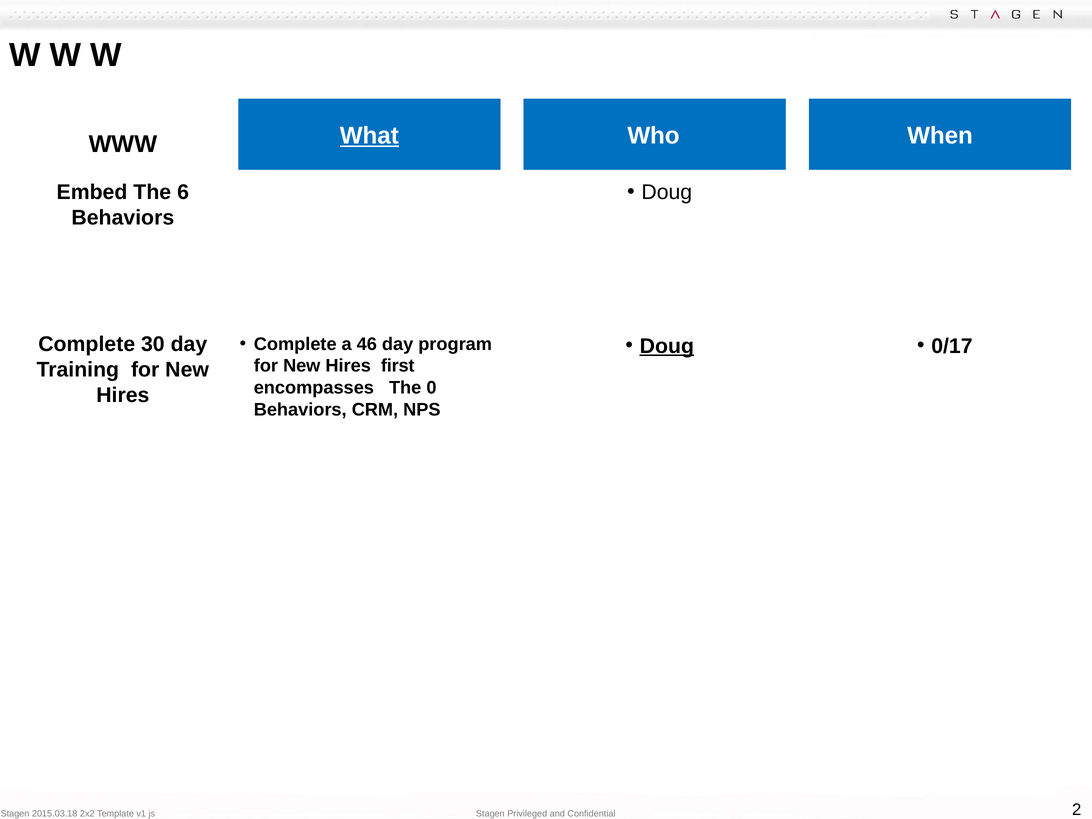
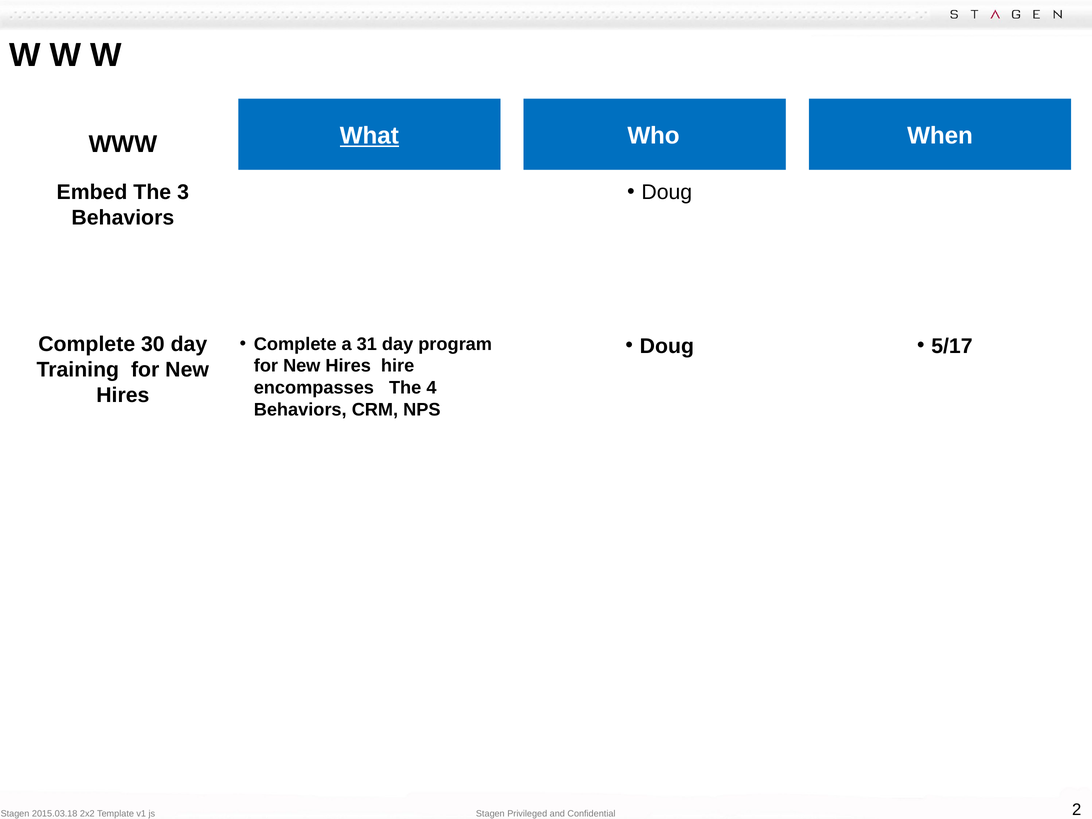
6: 6 -> 3
46: 46 -> 31
Doug at (667, 346) underline: present -> none
0/17: 0/17 -> 5/17
first: first -> hire
0: 0 -> 4
